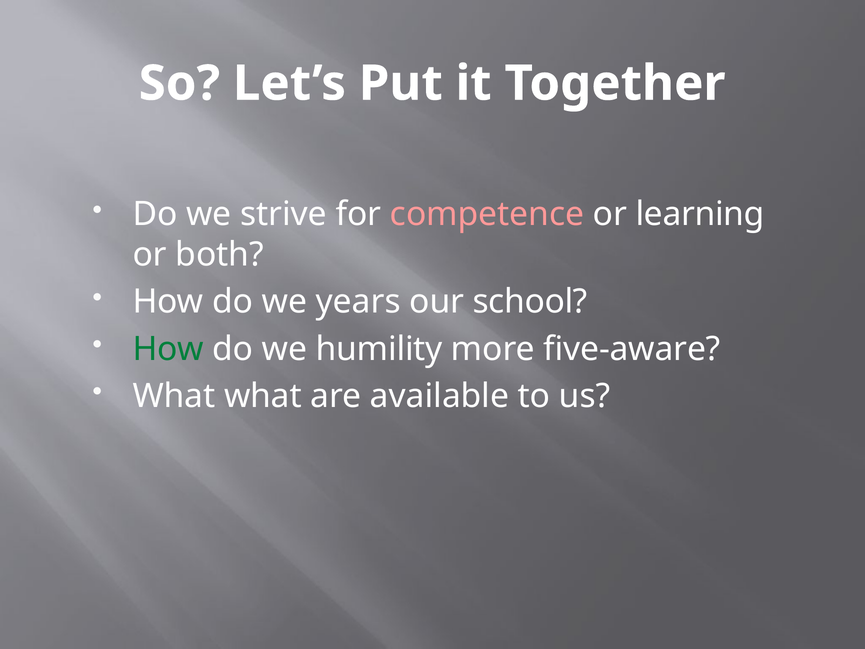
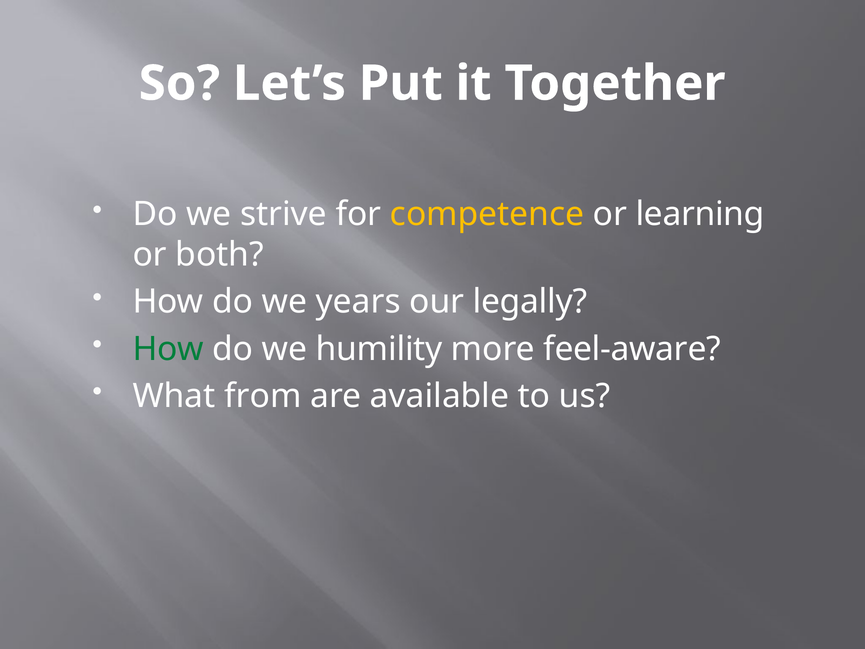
competence colour: pink -> yellow
school: school -> legally
five-aware: five-aware -> feel-aware
What what: what -> from
